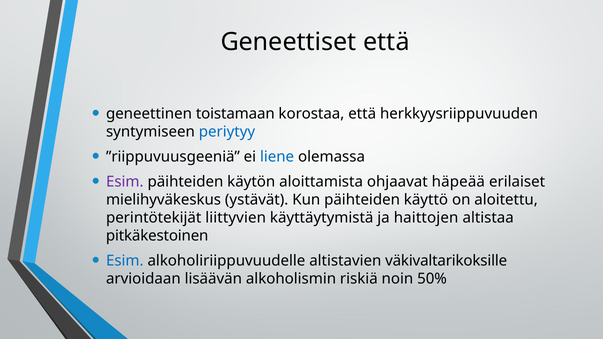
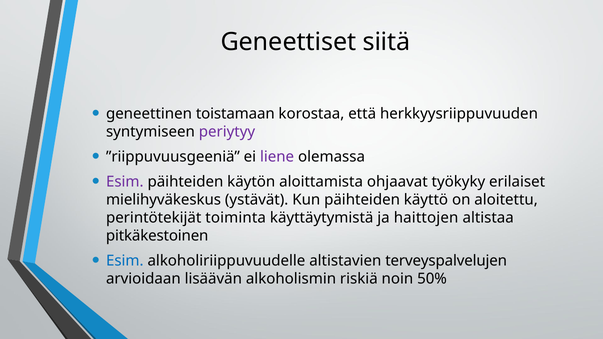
Geneettiset että: että -> siitä
periytyy colour: blue -> purple
liene colour: blue -> purple
häpeää: häpeää -> työkyky
liittyvien: liittyvien -> toiminta
väkivaltarikoksille: väkivaltarikoksille -> terveyspalvelujen
